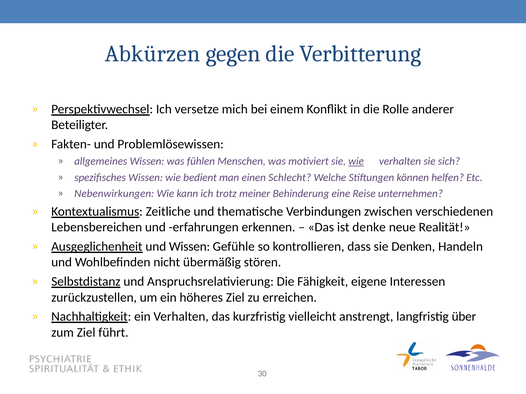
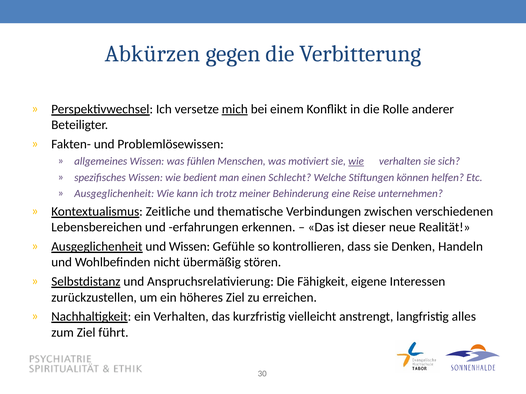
mich underline: none -> present
Nebenwirkungen at (114, 194): Nebenwirkungen -> Ausgeglichenheit
denke: denke -> dieser
über: über -> alles
